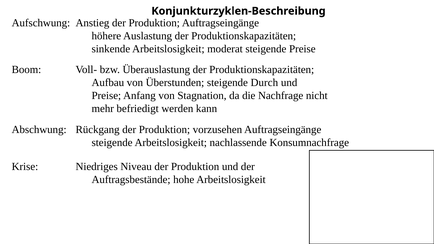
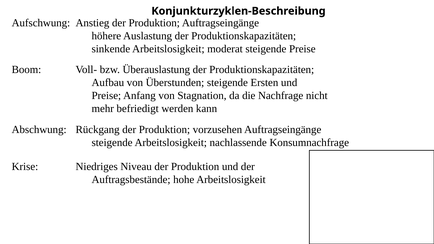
Durch: Durch -> Ersten
